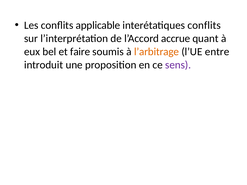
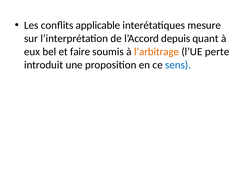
interétatiques conflits: conflits -> mesure
accrue: accrue -> depuis
entre: entre -> perte
sens colour: purple -> blue
